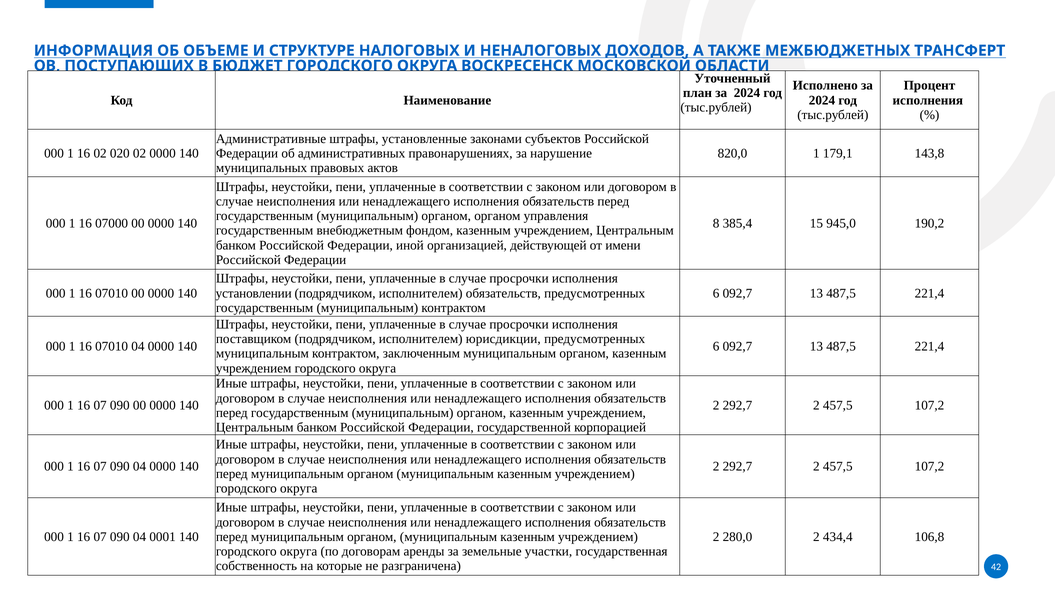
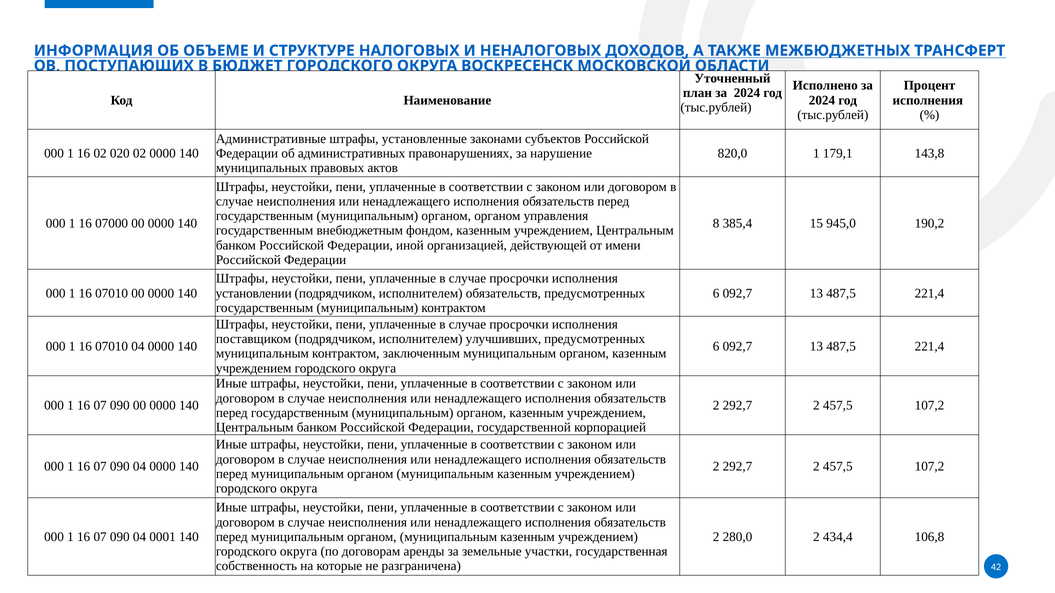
юрисдикции: юрисдикции -> улучшивших
